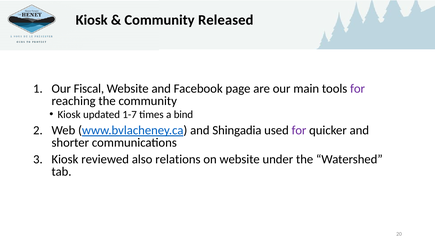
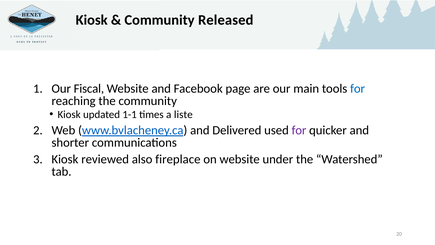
for at (358, 89) colour: purple -> blue
1-7: 1-7 -> 1-1
bind: bind -> liste
Shingadia: Shingadia -> Delivered
relations: relations -> fireplace
